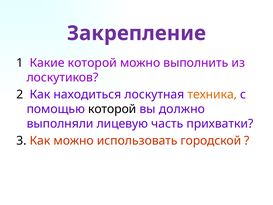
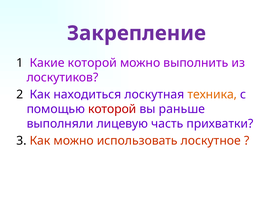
которой at (112, 109) colour: black -> red
должно: должно -> раньше
городской: городской -> лоскутное
